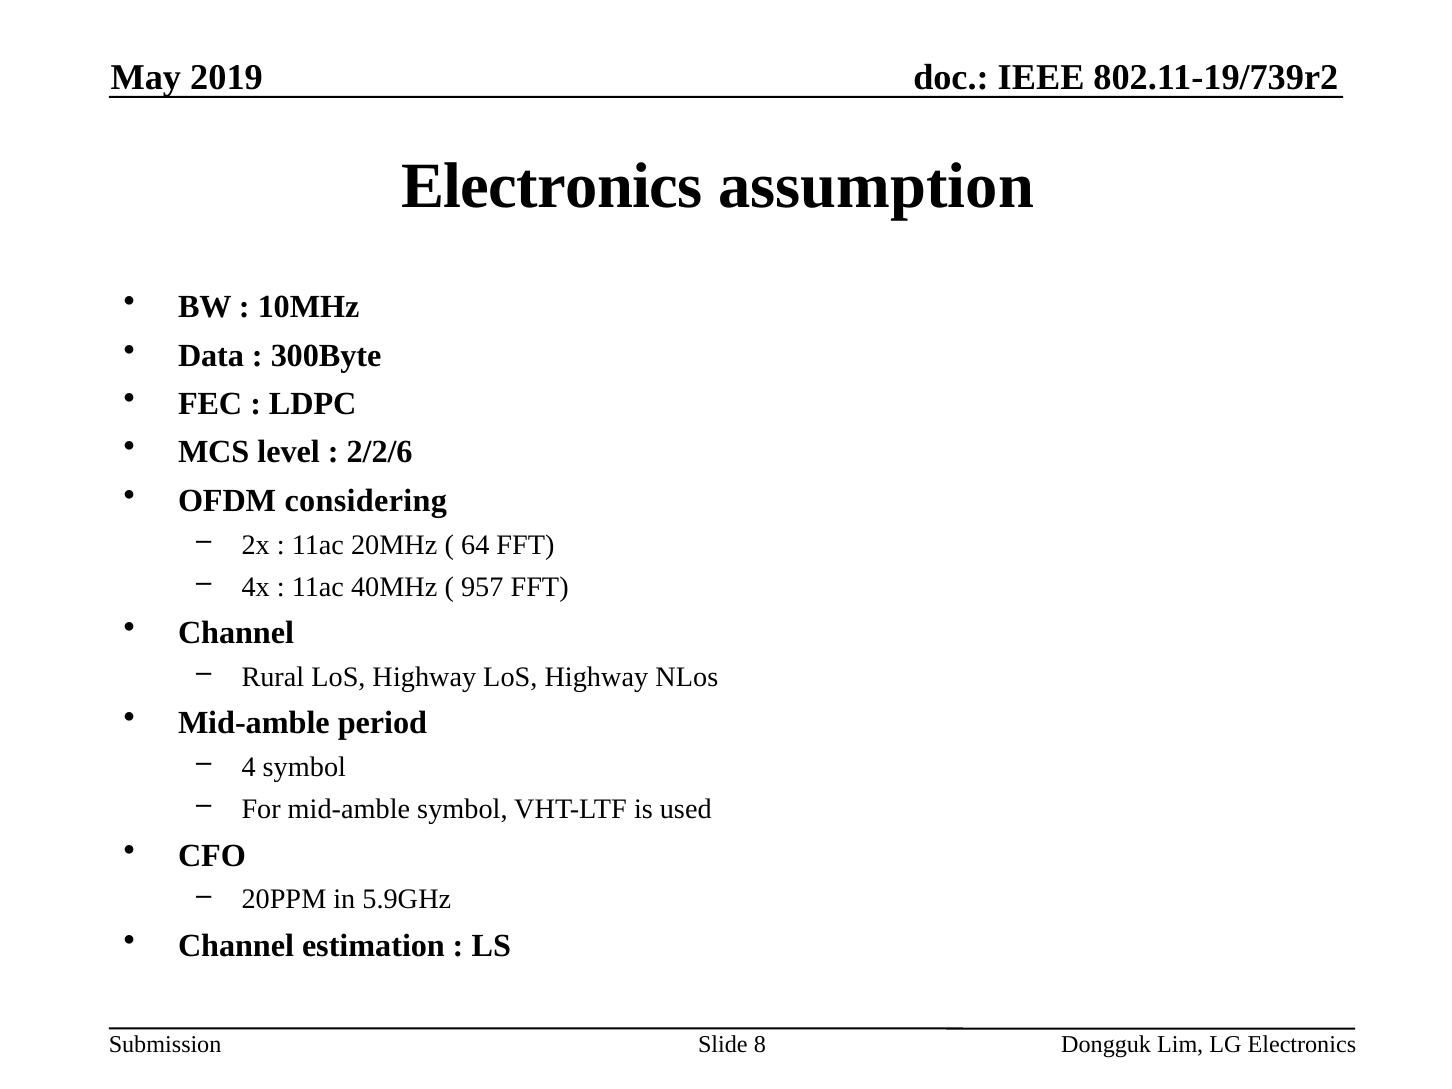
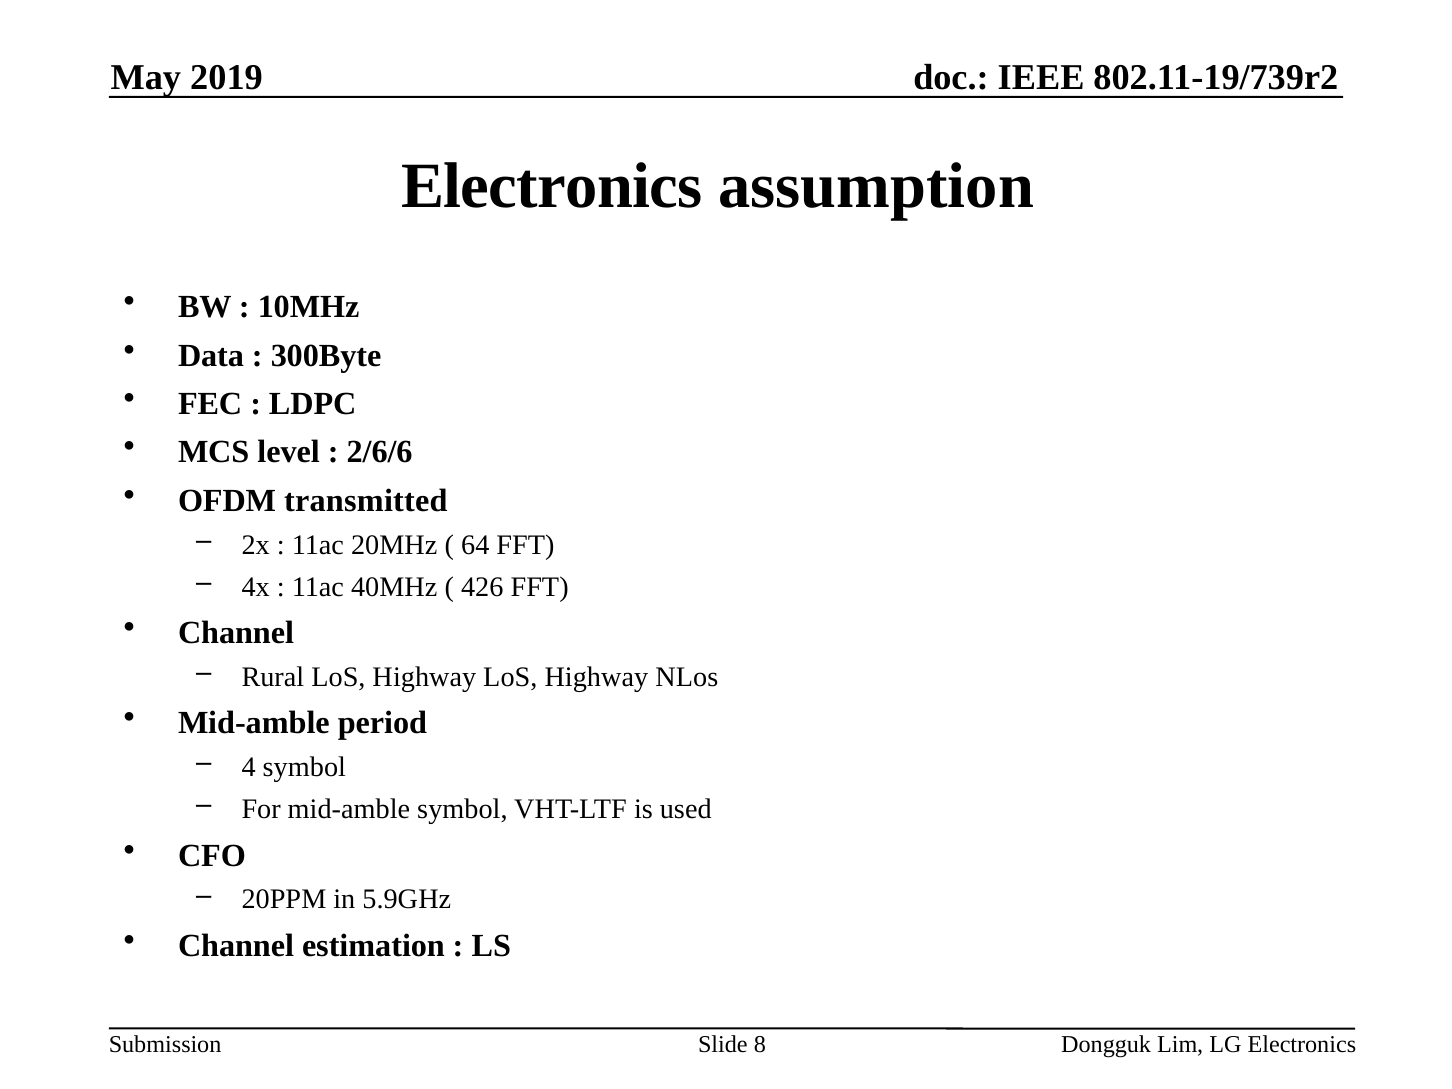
2/2/6: 2/2/6 -> 2/6/6
considering: considering -> transmitted
957: 957 -> 426
